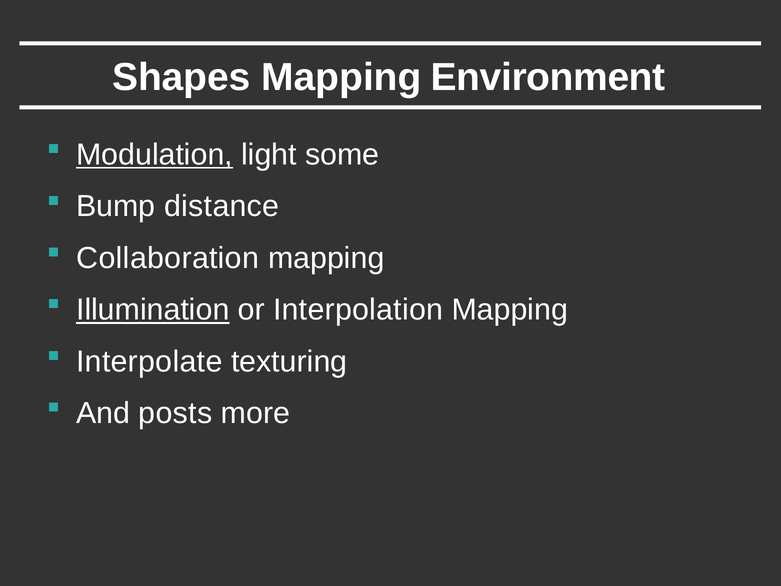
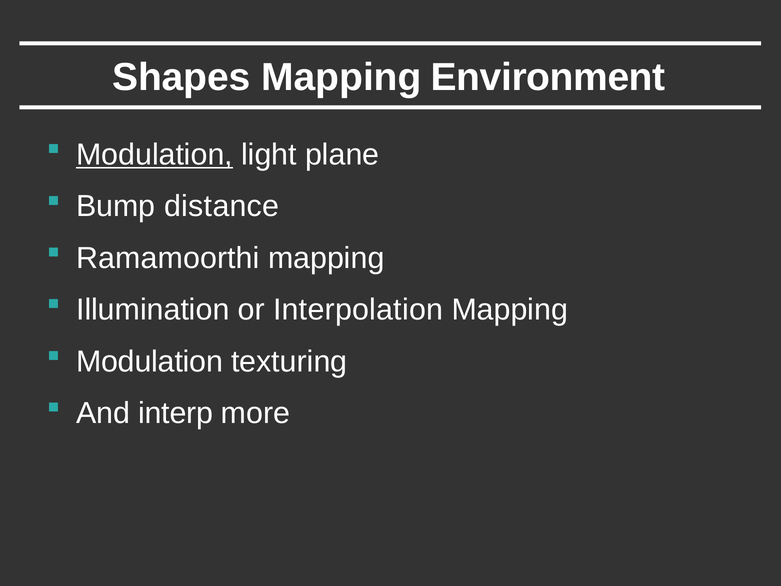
some: some -> plane
Collaboration: Collaboration -> Ramamoorthi
Illumination underline: present -> none
Interpolate at (149, 361): Interpolate -> Modulation
posts: posts -> interp
